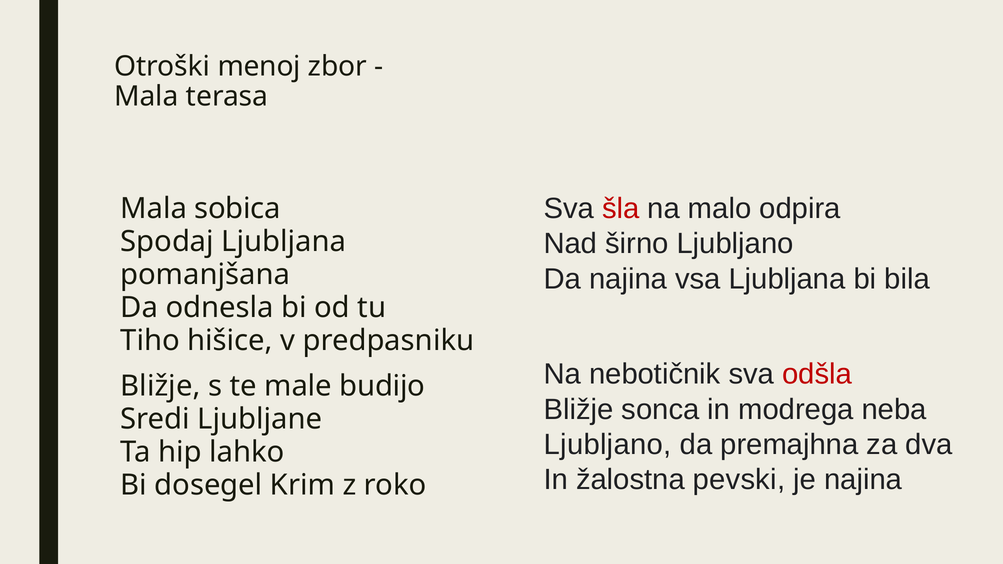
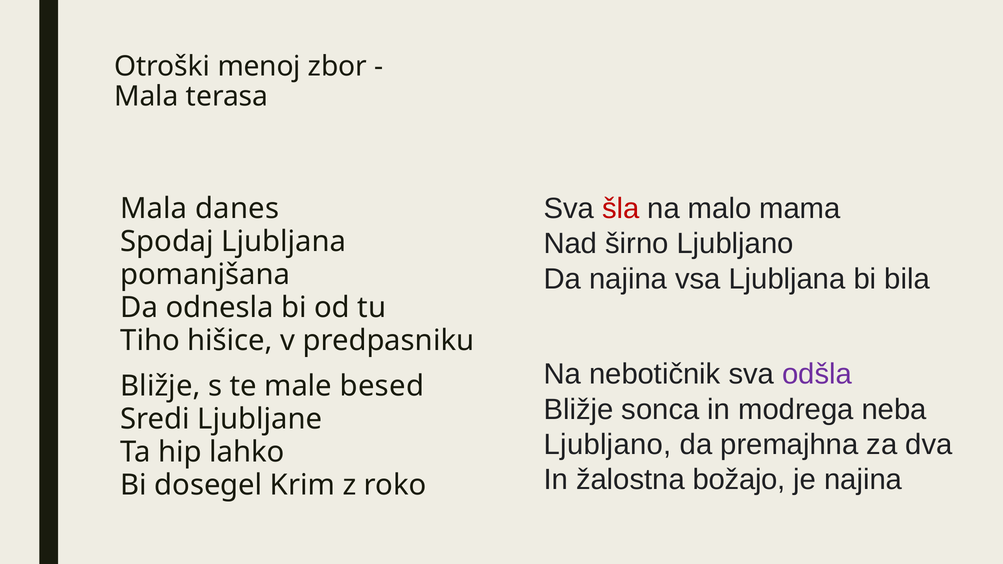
odpira: odpira -> mama
sobica: sobica -> danes
odšla colour: red -> purple
budijo: budijo -> besed
pevski: pevski -> božajo
